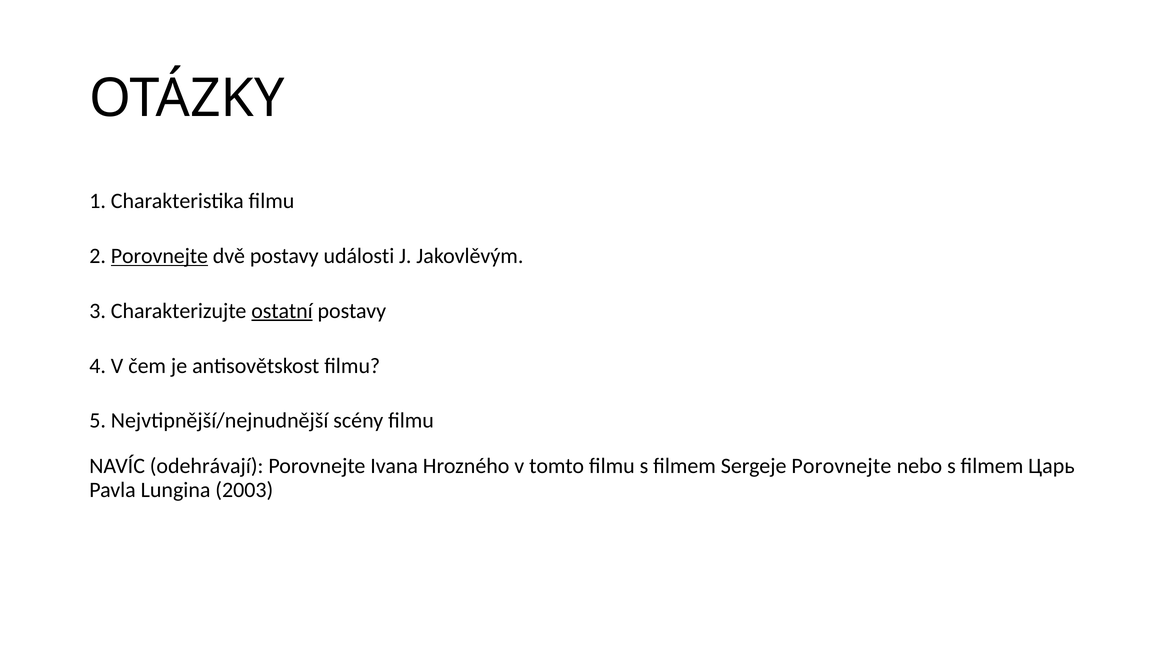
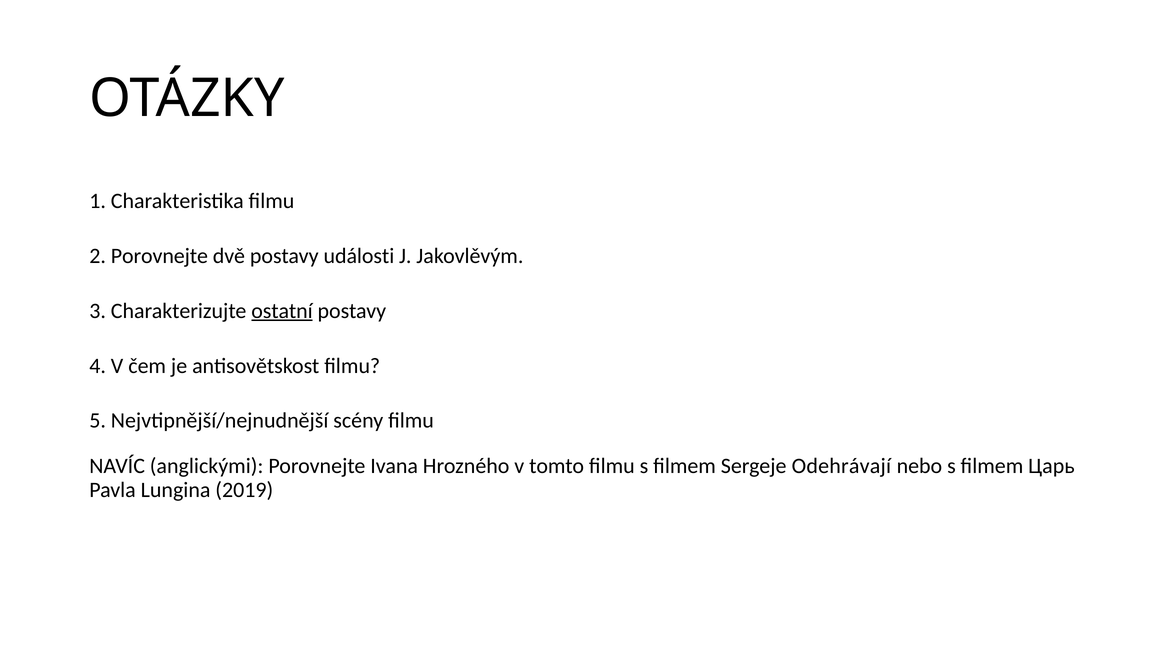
Porovnejte at (159, 256) underline: present -> none
odehrávají: odehrávají -> anglickými
Sergeje Porovnejte: Porovnejte -> Odehrávají
2003: 2003 -> 2019
